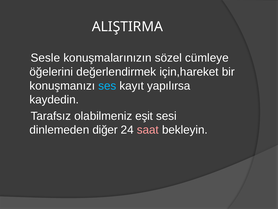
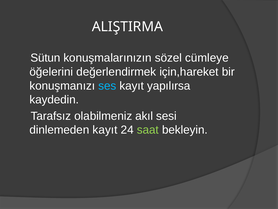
Sesle: Sesle -> Sütun
eşit: eşit -> akıl
dinlemeden diğer: diğer -> kayıt
saat colour: pink -> light green
